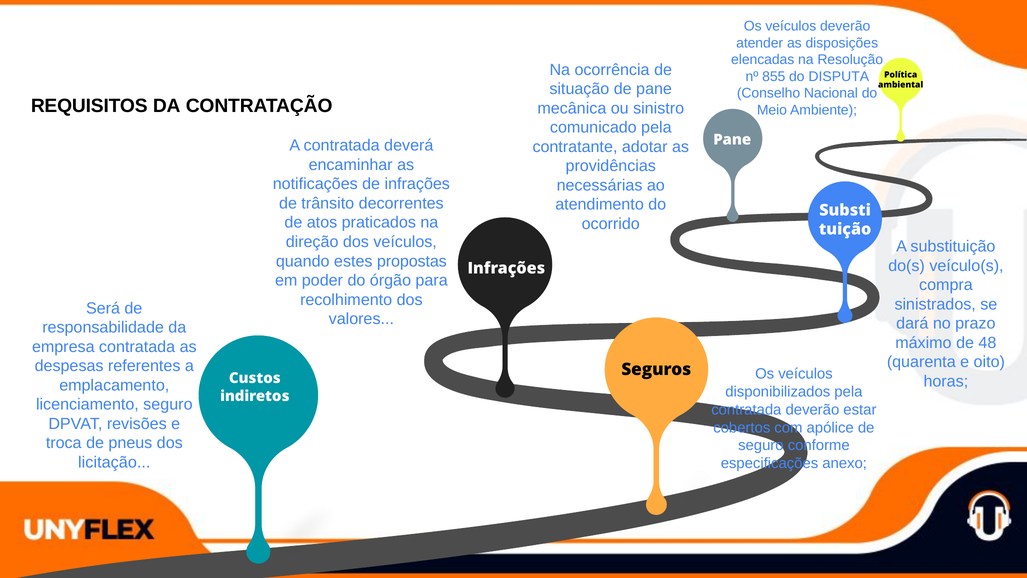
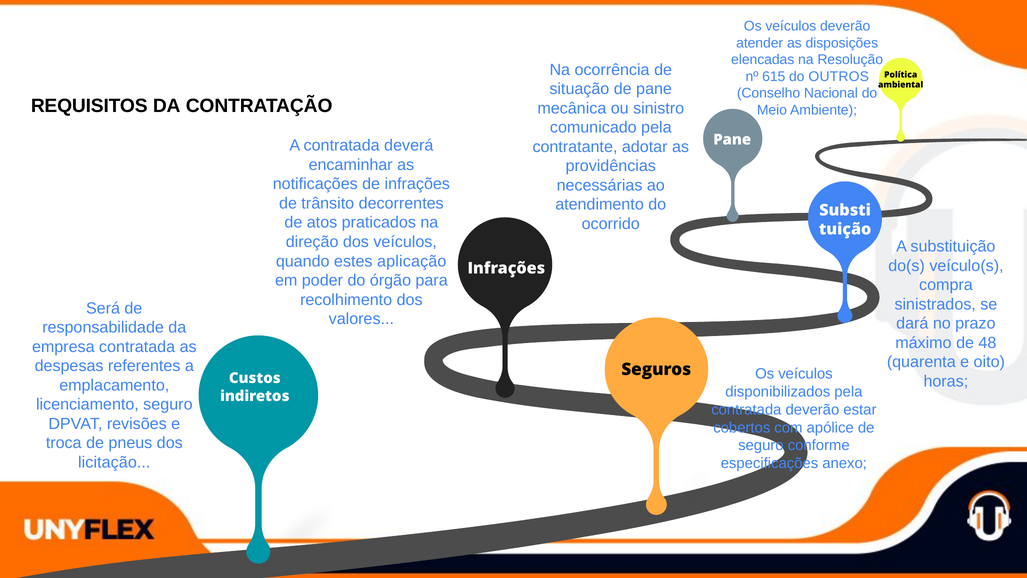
855: 855 -> 615
DISPUTA: DISPUTA -> OUTROS
propostas: propostas -> aplicação
